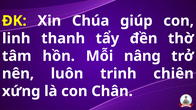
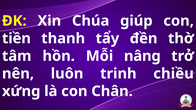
linh: linh -> tiền
chiên: chiên -> chiều
